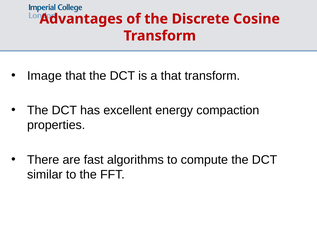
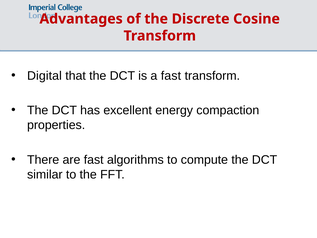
Image: Image -> Digital
a that: that -> fast
